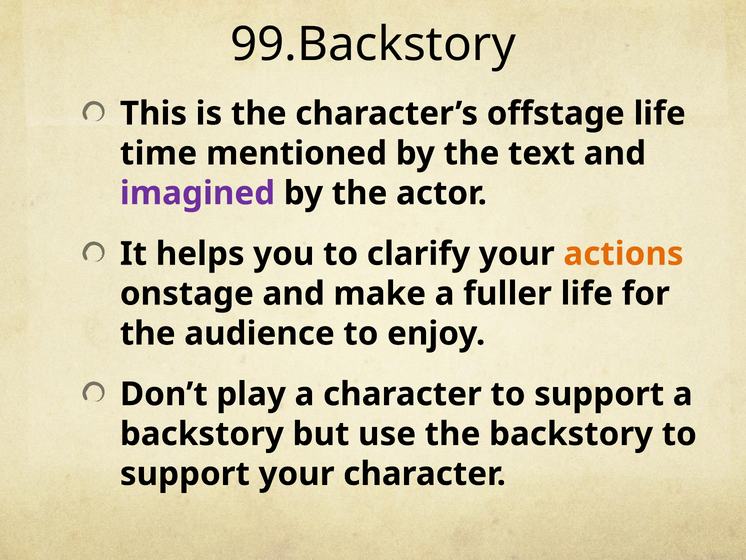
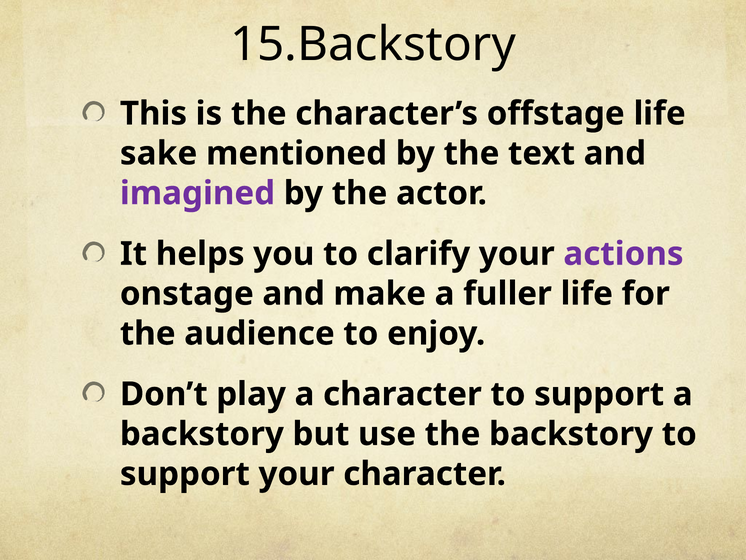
99.Backstory: 99.Backstory -> 15.Backstory
time: time -> sake
actions colour: orange -> purple
